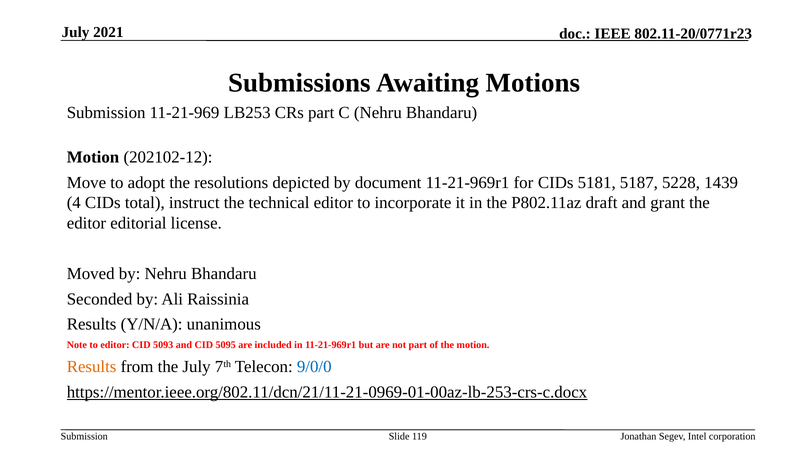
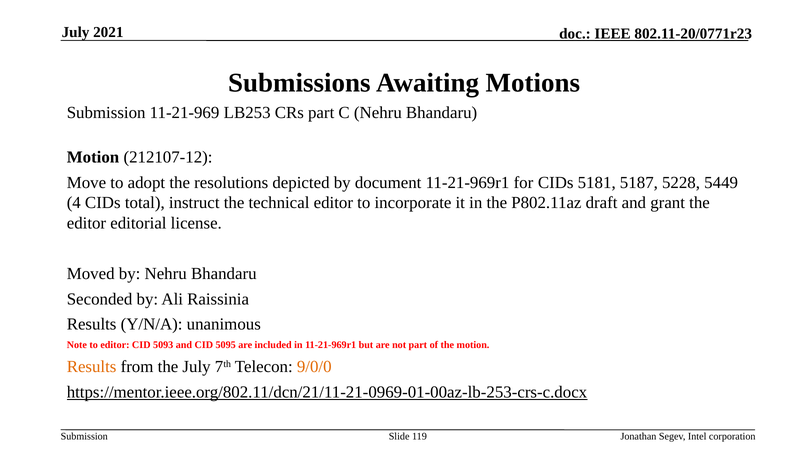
202102-12: 202102-12 -> 212107-12
1439: 1439 -> 5449
9/0/0 colour: blue -> orange
